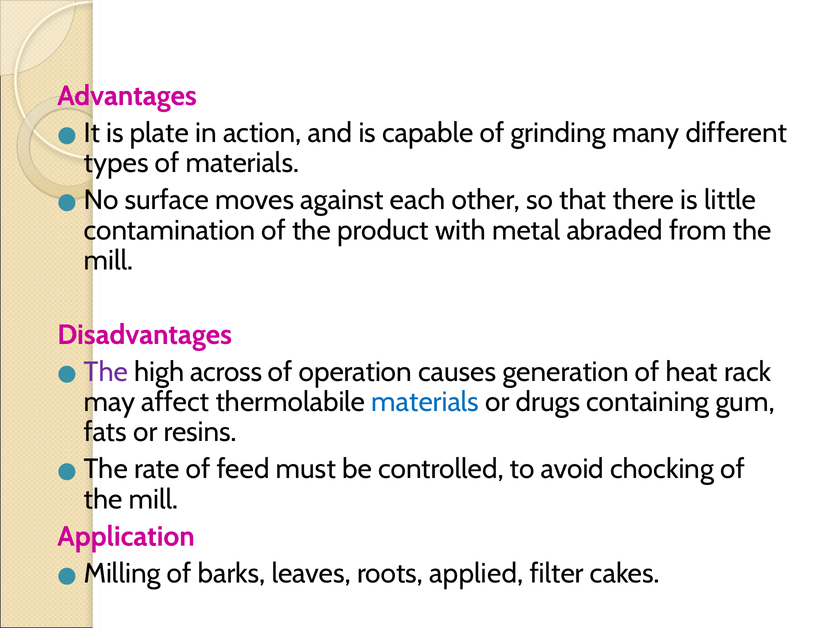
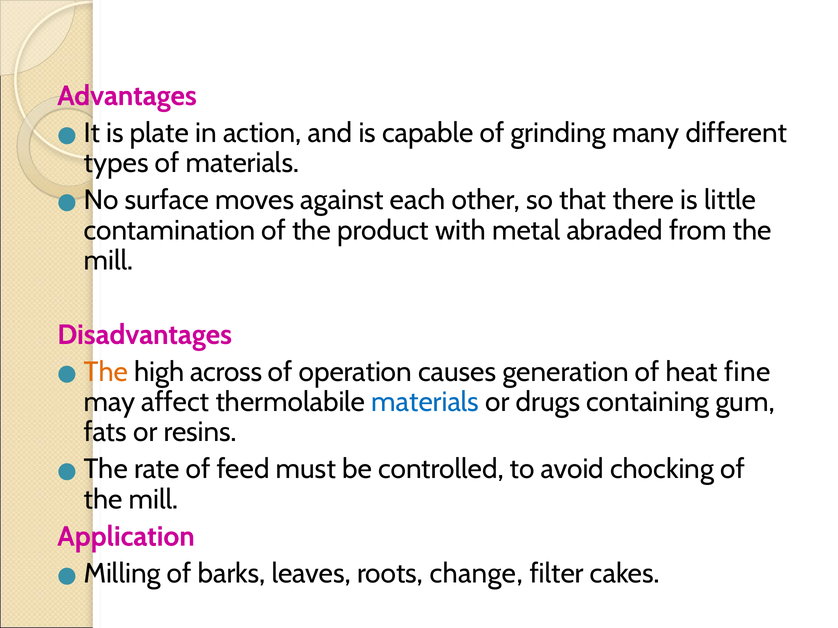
The at (106, 372) colour: purple -> orange
rack: rack -> fine
applied: applied -> change
